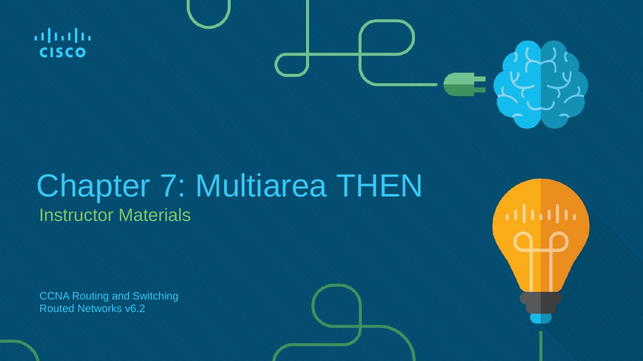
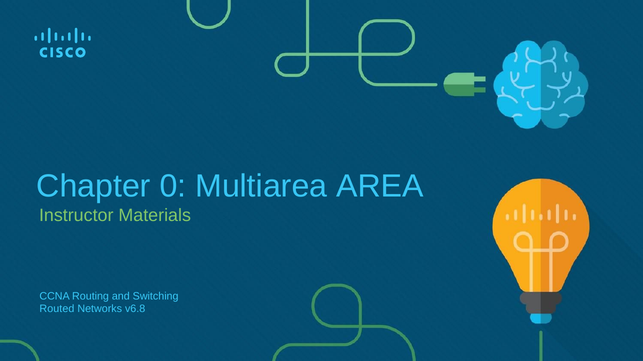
7: 7 -> 0
THEN: THEN -> AREA
v6.2: v6.2 -> v6.8
